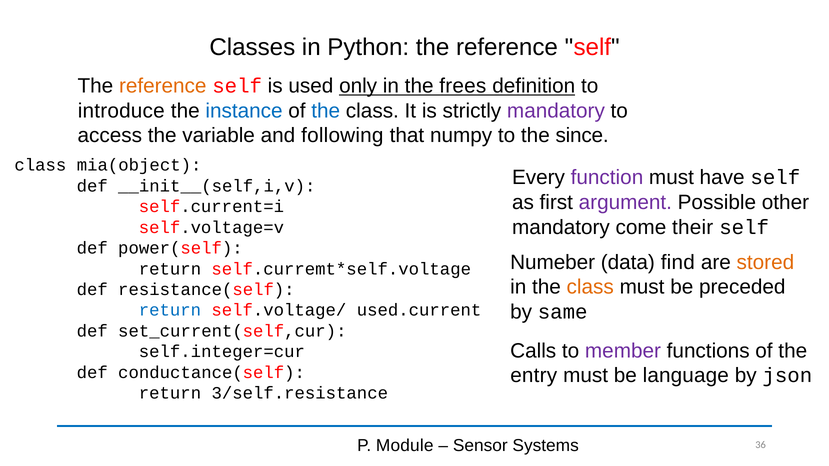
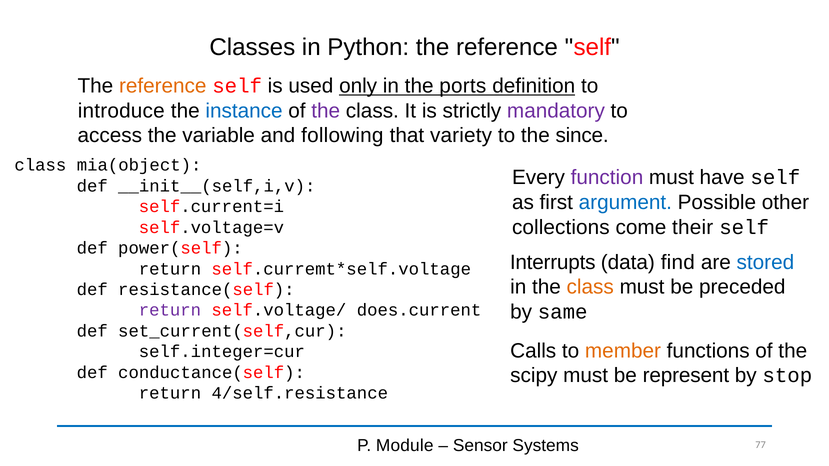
frees: frees -> ports
the at (326, 111) colour: blue -> purple
numpy: numpy -> variety
argument colour: purple -> blue
mandatory at (561, 227): mandatory -> collections
Numeber: Numeber -> Interrupts
stored colour: orange -> blue
return at (170, 310) colour: blue -> purple
used.current: used.current -> does.current
member colour: purple -> orange
entry: entry -> scipy
language: language -> represent
json: json -> stop
3/self.resistance: 3/self.resistance -> 4/self.resistance
36: 36 -> 77
